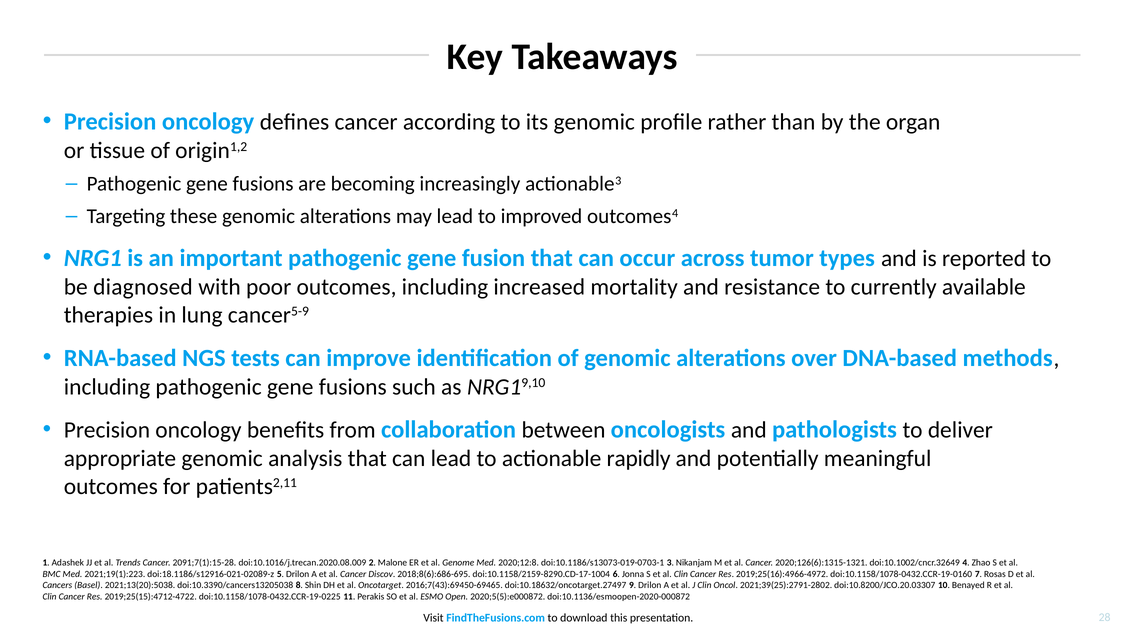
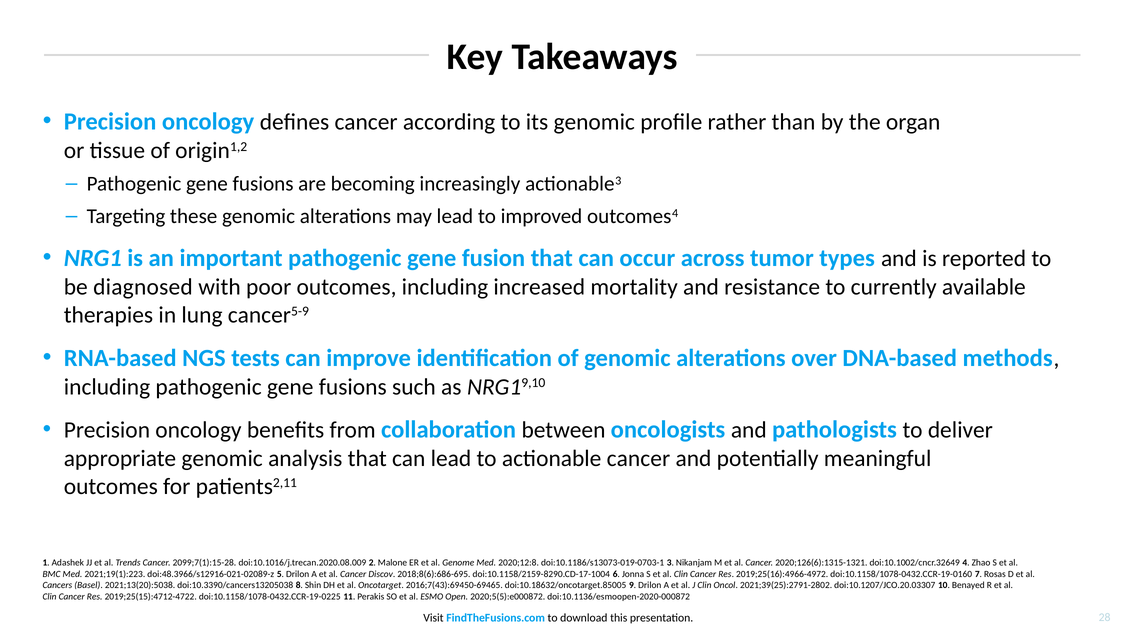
actionable rapidly: rapidly -> cancer
2091;7(1):15-28: 2091;7(1):15-28 -> 2099;7(1):15-28
doi:18.1186/s12916-021-02089-z: doi:18.1186/s12916-021-02089-z -> doi:48.3966/s12916-021-02089-z
doi:10.18632/oncotarget.27497: doi:10.18632/oncotarget.27497 -> doi:10.18632/oncotarget.85005
doi:10.8200/JCO.20.03307: doi:10.8200/JCO.20.03307 -> doi:10.1207/JCO.20.03307
